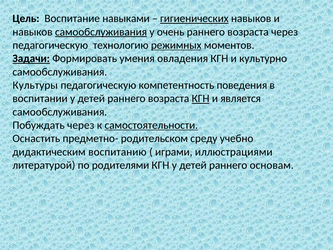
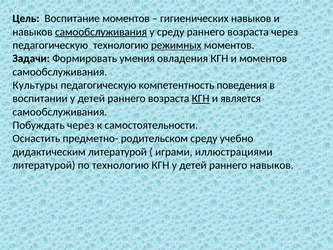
Воспитание навыками: навыками -> моментов
гигиенических underline: present -> none
у очень: очень -> среду
Задачи underline: present -> none
и культурно: культурно -> моментов
самостоятельности underline: present -> none
дидактическим воспитанию: воспитанию -> литературой
по родителями: родителями -> технологию
раннего основам: основам -> навыков
